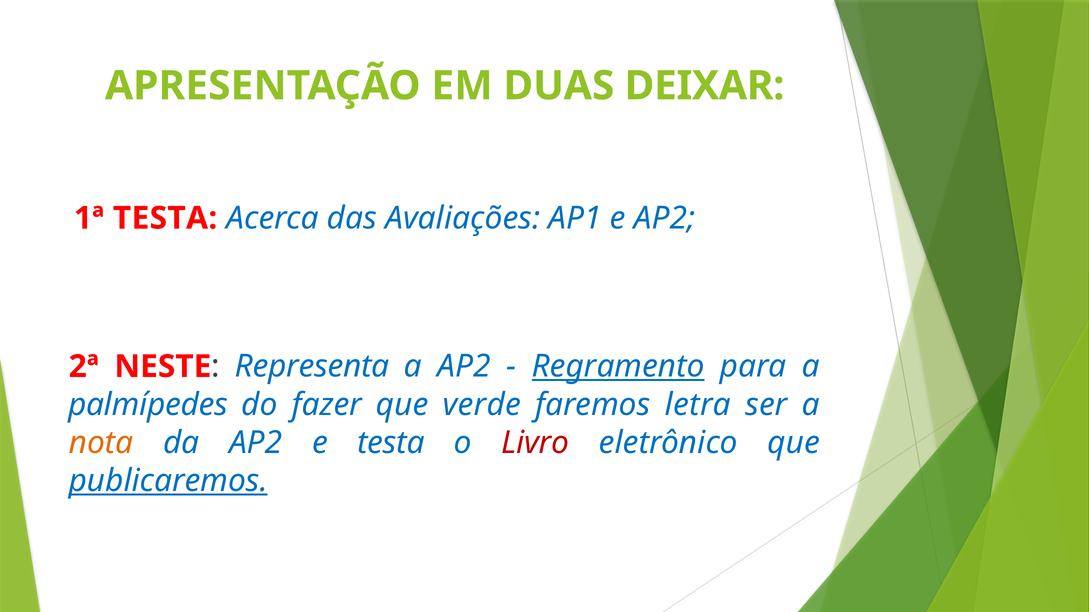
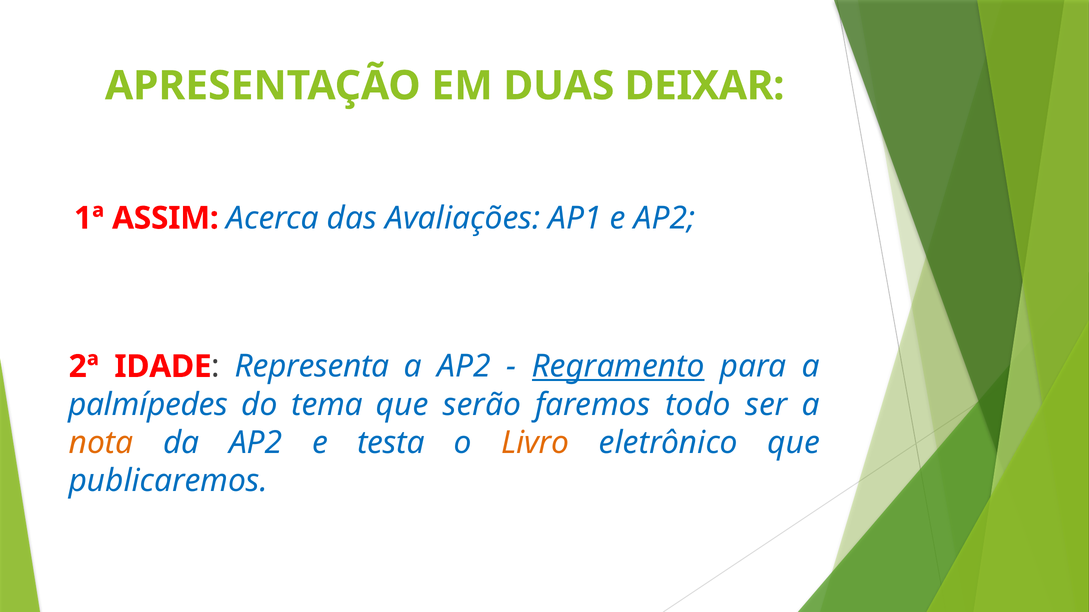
1ª TESTA: TESTA -> ASSIM
NESTE: NESTE -> IDADE
fazer: fazer -> tema
verde: verde -> serão
letra: letra -> todo
Livro colour: red -> orange
publicaremos underline: present -> none
